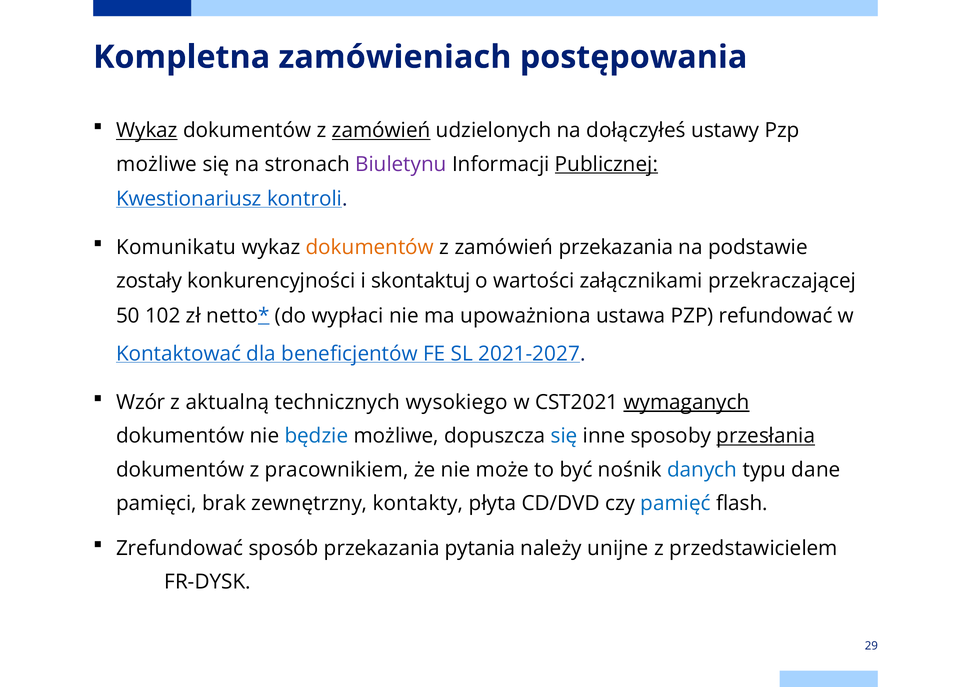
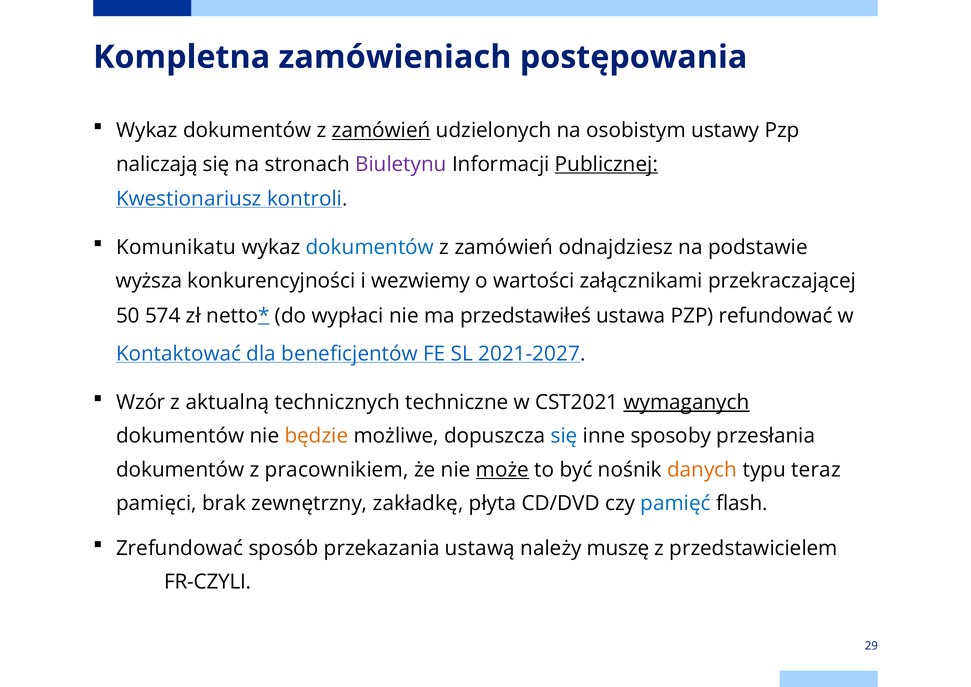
Wykaz at (147, 130) underline: present -> none
dołączyłeś: dołączyłeś -> osobistym
możliwe at (157, 164): możliwe -> naliczają
dokumentów at (370, 247) colour: orange -> blue
zamówień przekazania: przekazania -> odnajdziesz
zostały: zostały -> wyższa
skontaktuj: skontaktuj -> wezwiemy
102: 102 -> 574
upoważniona: upoważniona -> przedstawiłeś
wysokiego: wysokiego -> techniczne
będzie colour: blue -> orange
przesłania underline: present -> none
może underline: none -> present
danych colour: blue -> orange
dane: dane -> teraz
kontakty: kontakty -> zakładkę
pytania: pytania -> ustawą
unijne: unijne -> muszę
FR-DYSK: FR-DYSK -> FR-CZYLI
